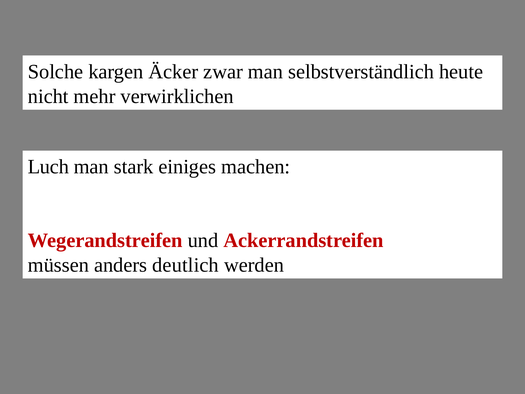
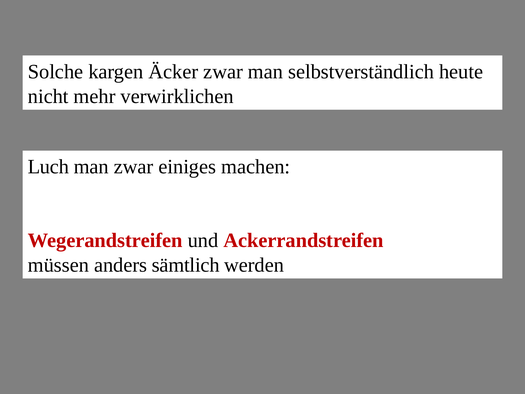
man stark: stark -> zwar
deutlich: deutlich -> sämtlich
